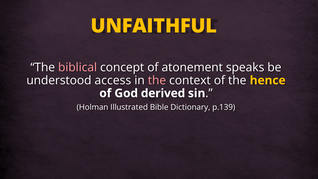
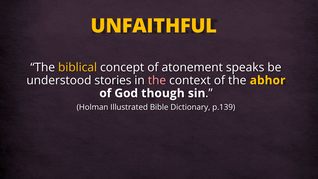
biblical colour: pink -> yellow
access: access -> stories
hence: hence -> abhor
derived: derived -> though
